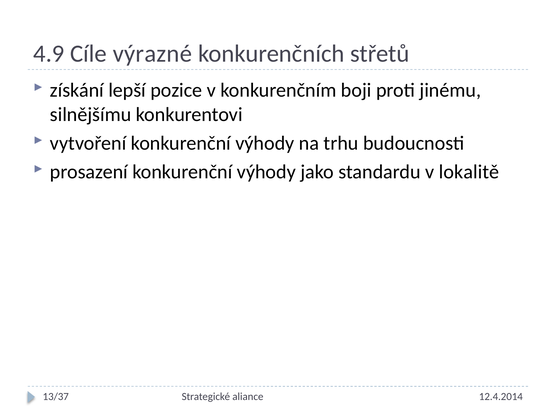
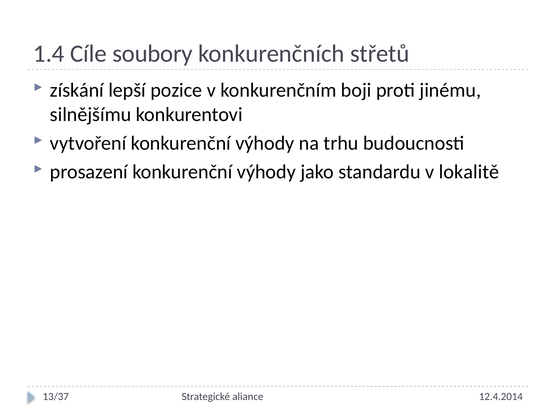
4.9: 4.9 -> 1.4
výrazné: výrazné -> soubory
